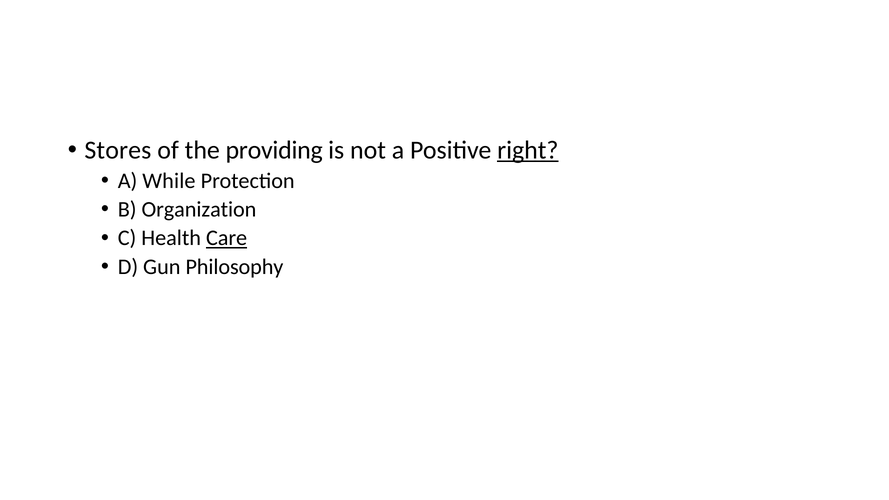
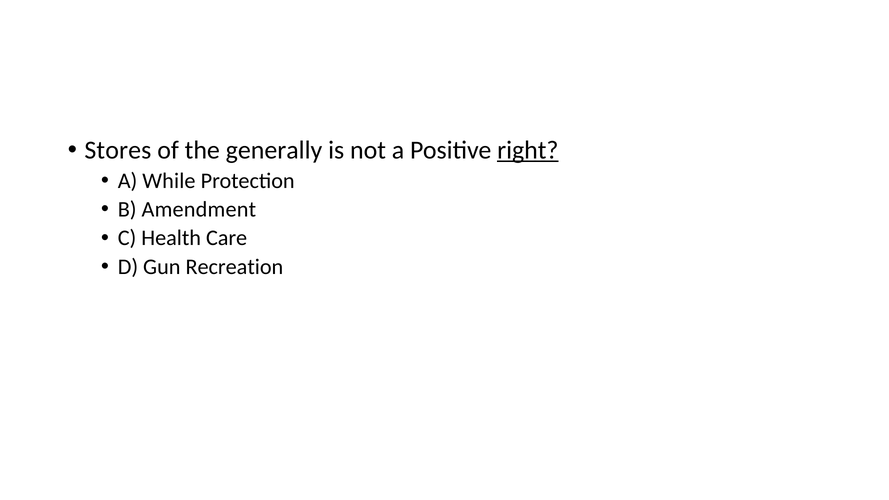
providing: providing -> generally
Organization: Organization -> Amendment
Care underline: present -> none
Philosophy: Philosophy -> Recreation
